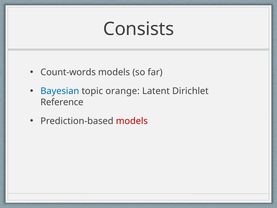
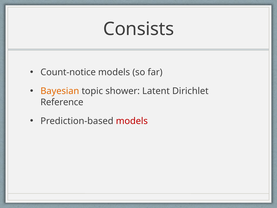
Count-words: Count-words -> Count-notice
Bayesian colour: blue -> orange
orange: orange -> shower
